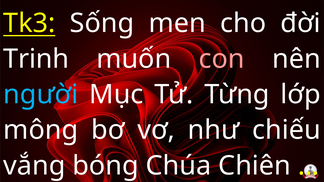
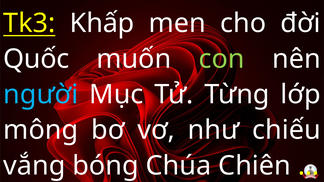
Sống: Sống -> Khấp
Trinh: Trinh -> Quốc
con colour: pink -> light green
